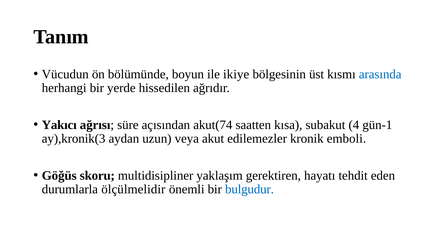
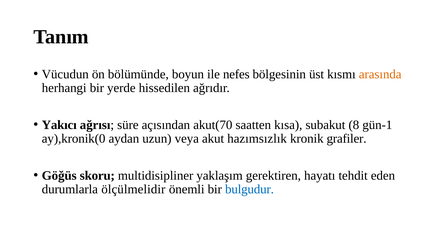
ikiye: ikiye -> nefes
arasında colour: blue -> orange
akut(74: akut(74 -> akut(70
4: 4 -> 8
ay),kronik(3: ay),kronik(3 -> ay),kronik(0
edilemezler: edilemezler -> hazımsızlık
emboli: emboli -> grafiler
